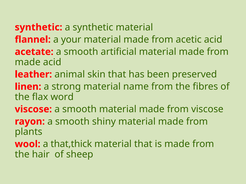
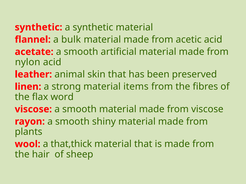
your: your -> bulk
made at (28, 62): made -> nylon
name: name -> items
